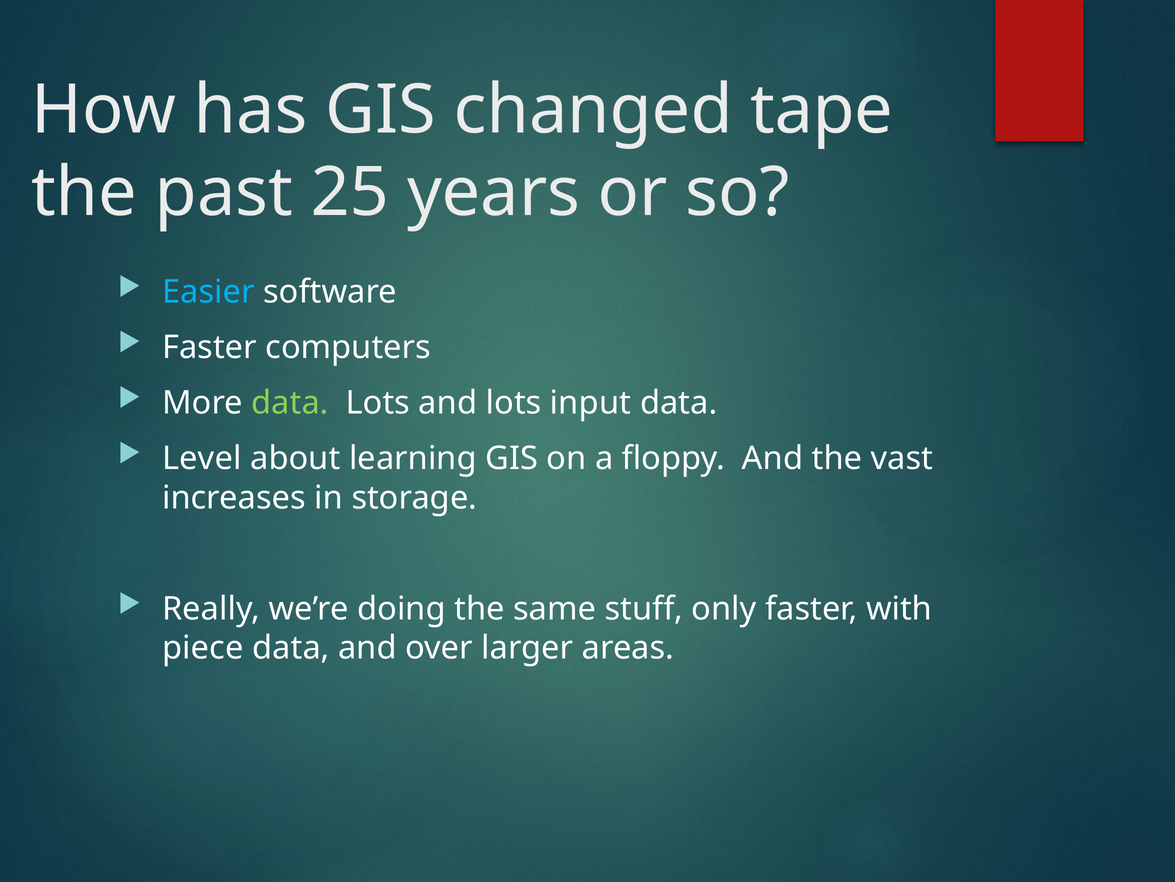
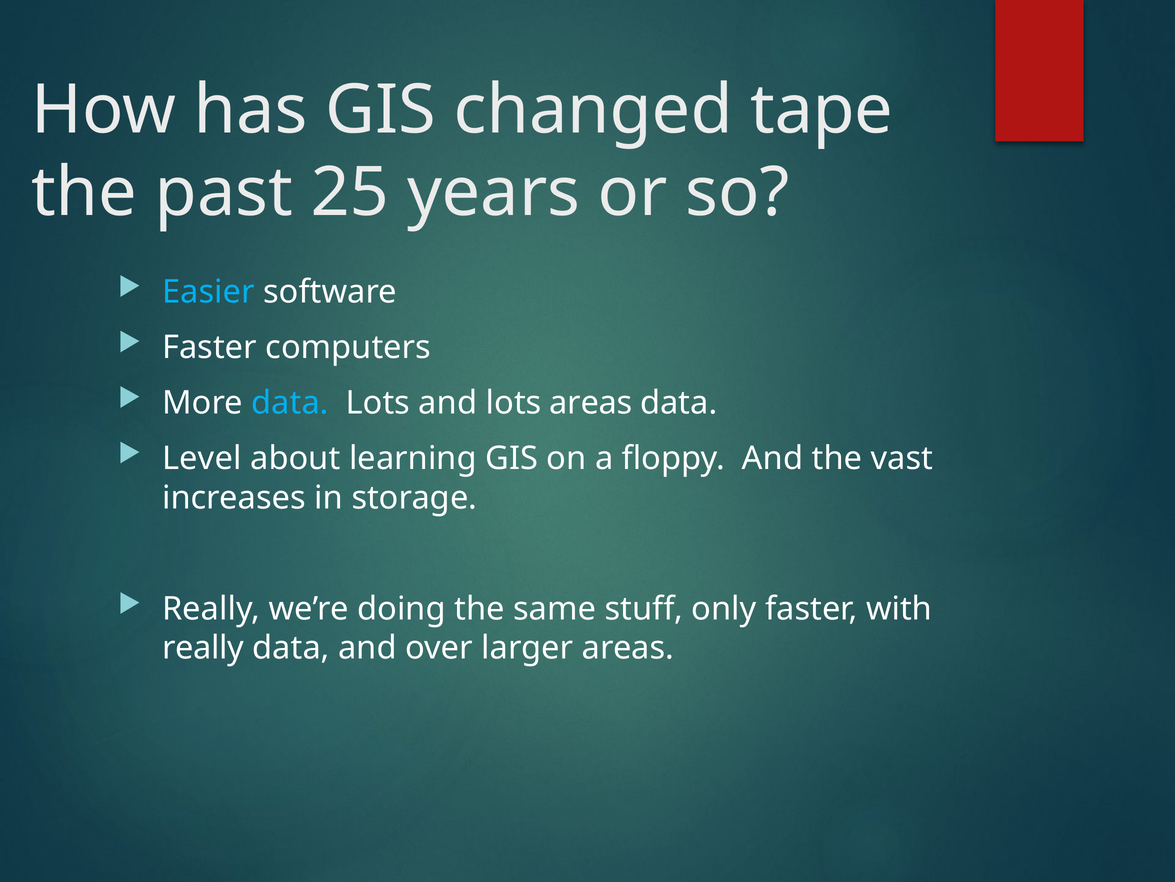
data at (290, 403) colour: light green -> light blue
lots input: input -> areas
piece at (203, 647): piece -> really
